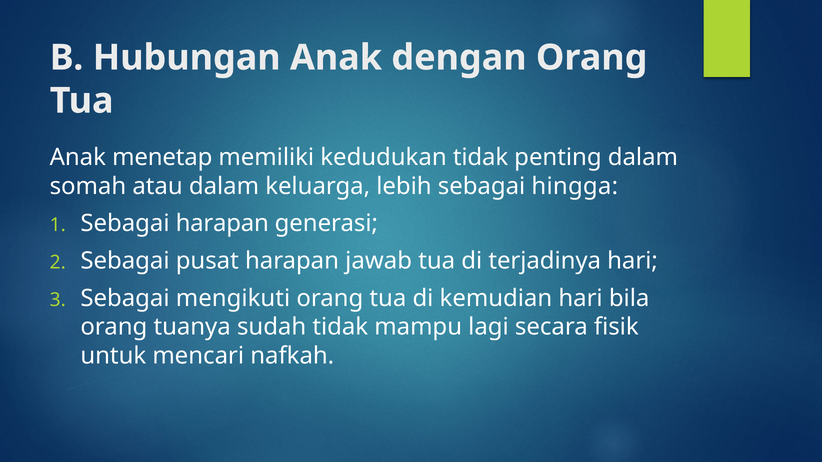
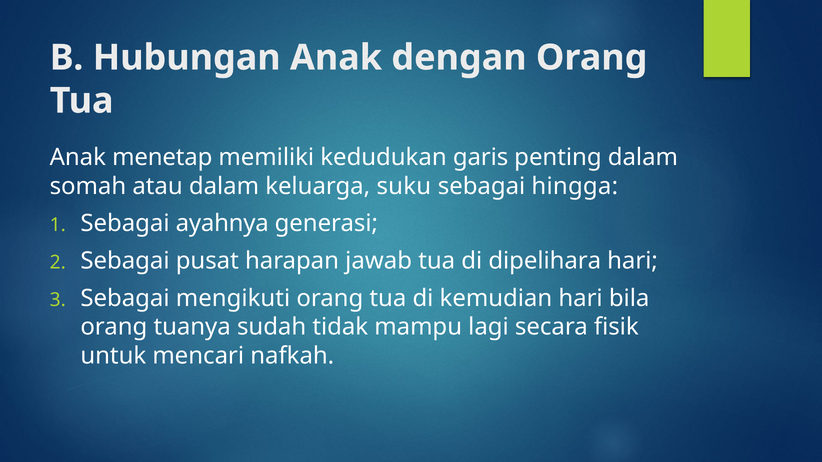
kedudukan tidak: tidak -> garis
lebih: lebih -> suku
Sebagai harapan: harapan -> ayahnya
terjadinya: terjadinya -> dipelihara
